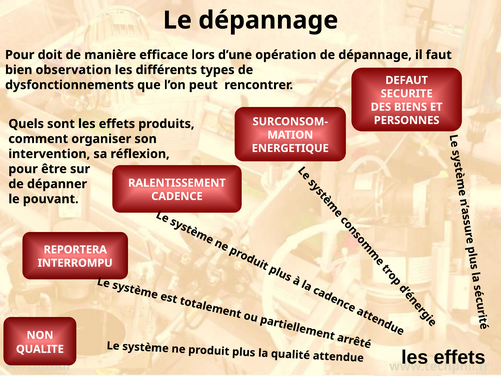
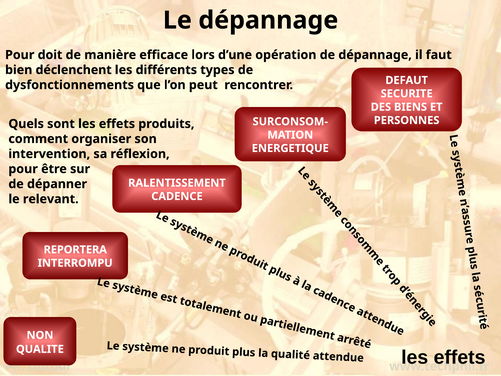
observation: observation -> déclenchent
pouvant: pouvant -> relevant
